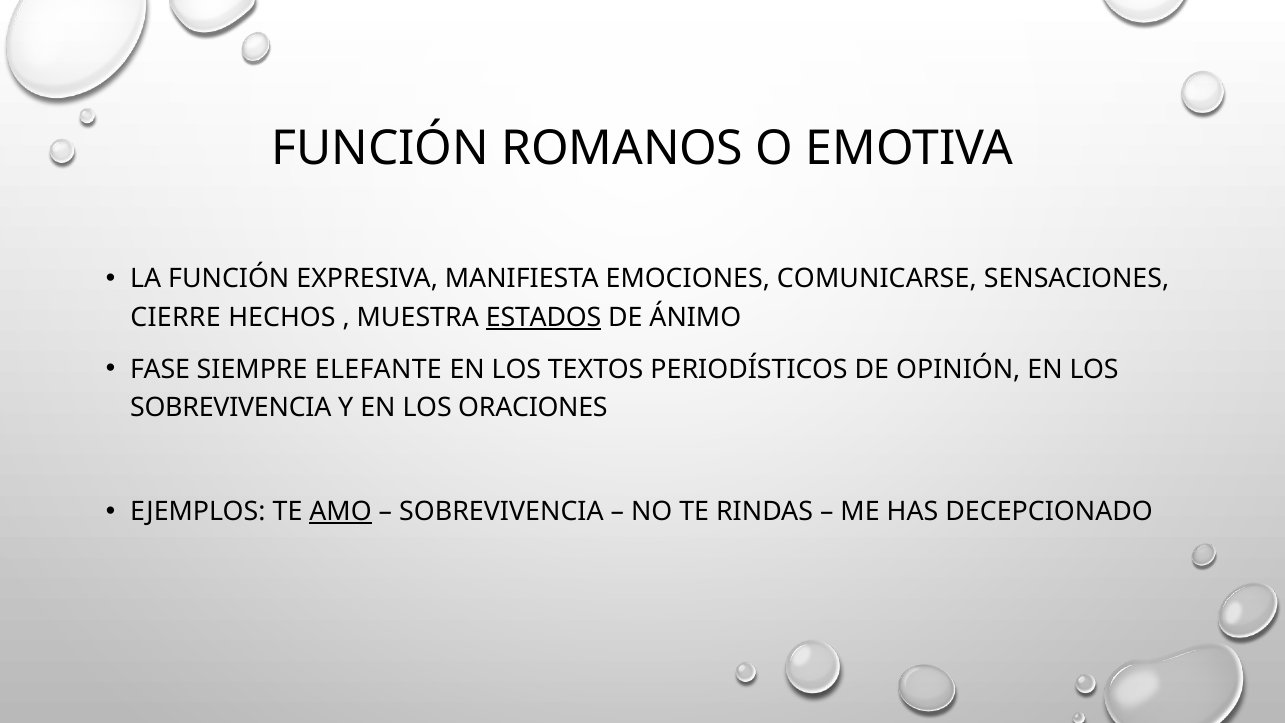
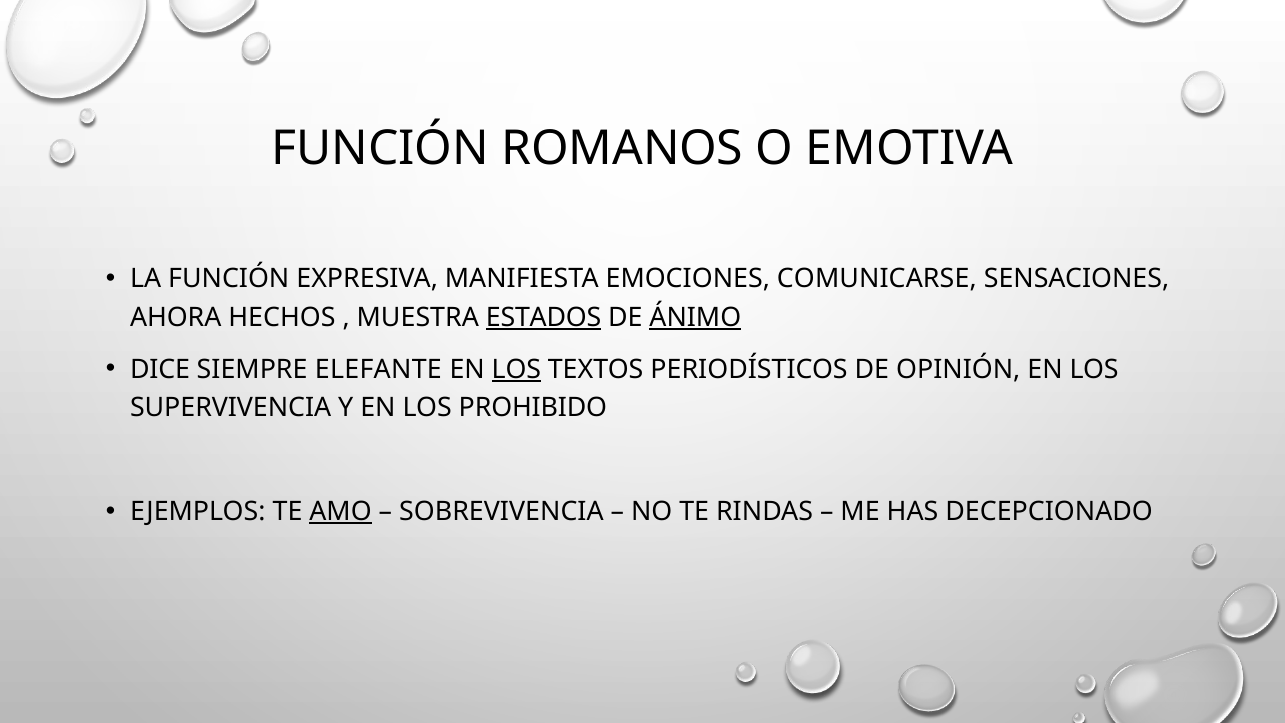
CIERRE: CIERRE -> AHORA
ÁNIMO underline: none -> present
FASE: FASE -> DICE
LOS at (516, 369) underline: none -> present
SOBREVIVENCIA at (231, 408): SOBREVIVENCIA -> SUPERVIVENCIA
ORACIONES: ORACIONES -> PROHIBIDO
